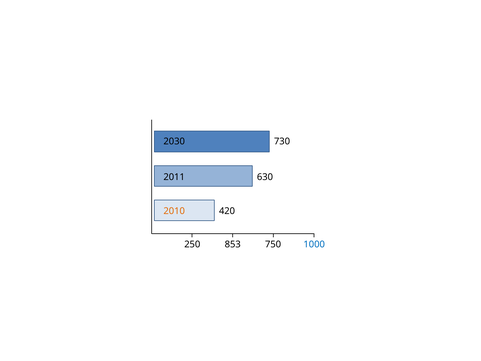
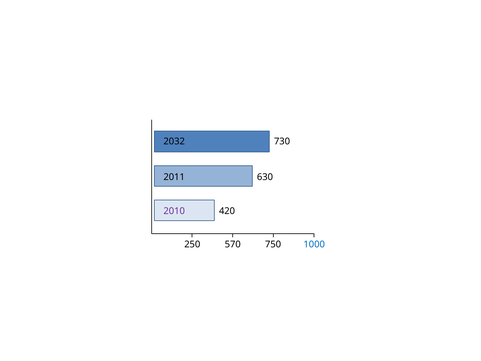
2030: 2030 -> 2032
2010 colour: orange -> purple
853: 853 -> 570
